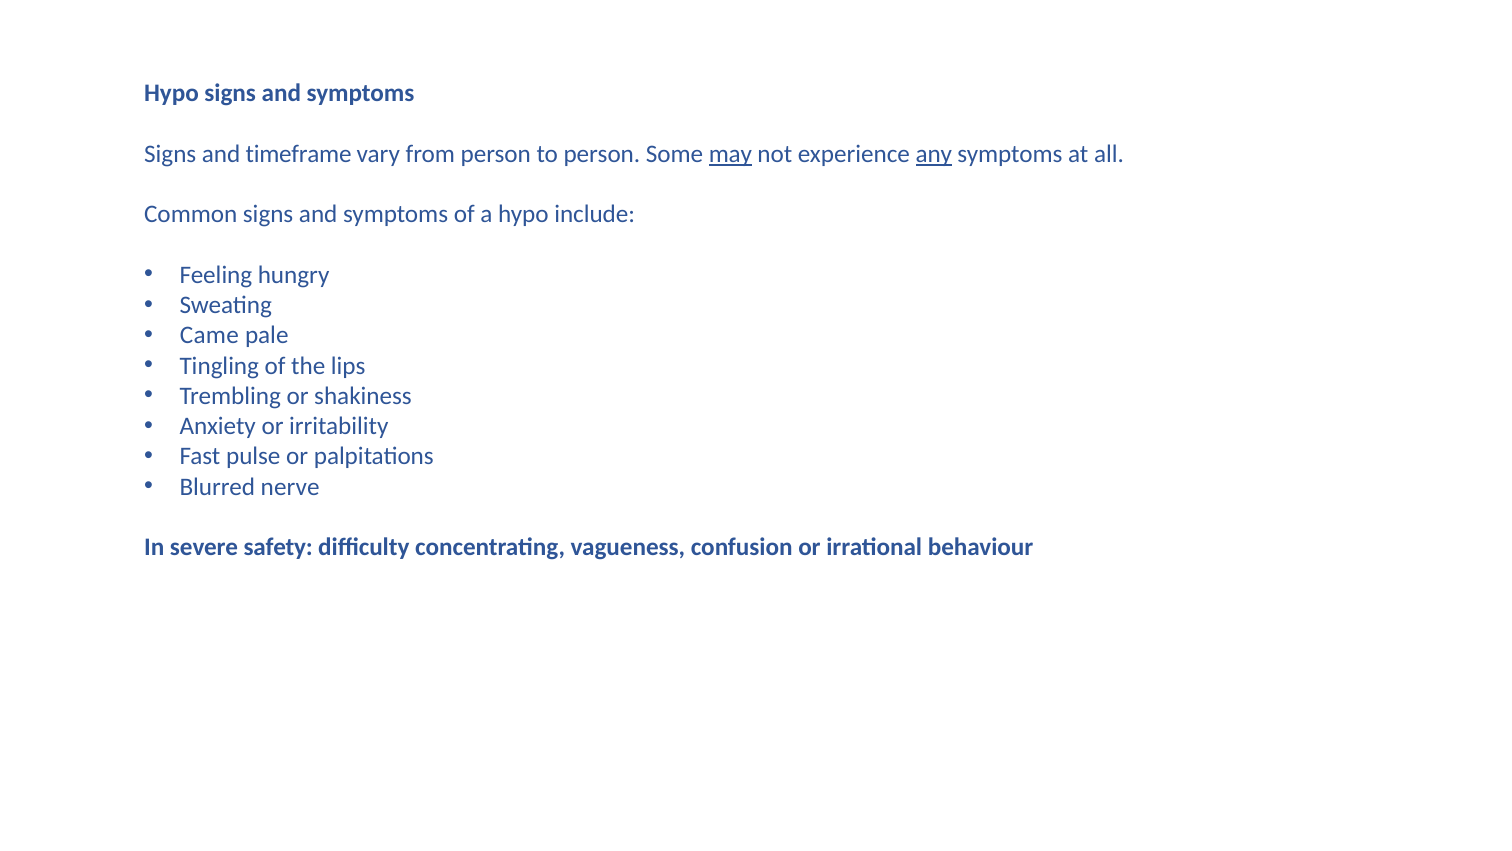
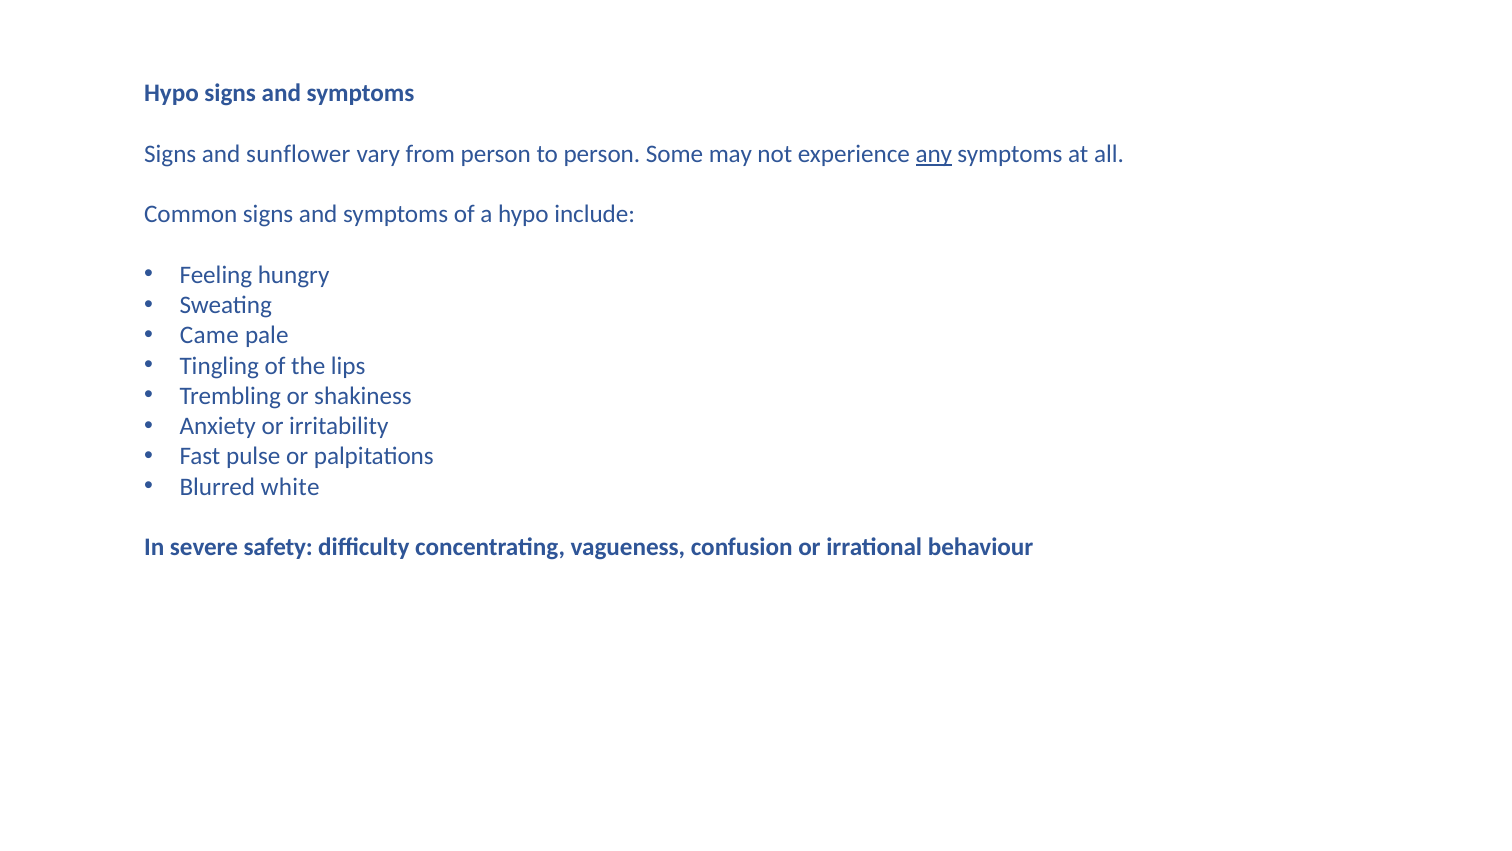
timeframe: timeframe -> sunflower
may underline: present -> none
nerve: nerve -> white
